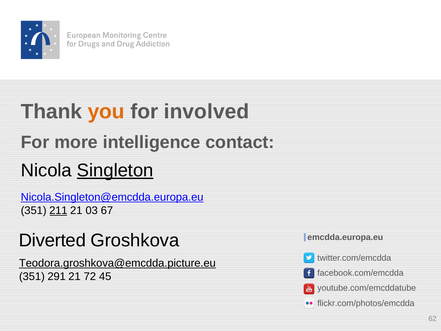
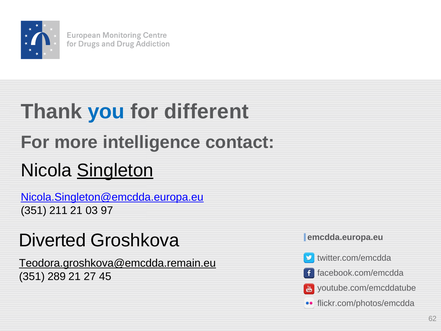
you colour: orange -> blue
involved: involved -> different
211 underline: present -> none
67: 67 -> 97
Teodora.groshkova@emcdda.picture.eu: Teodora.groshkova@emcdda.picture.eu -> Teodora.groshkova@emcdda.remain.eu
291: 291 -> 289
72: 72 -> 27
